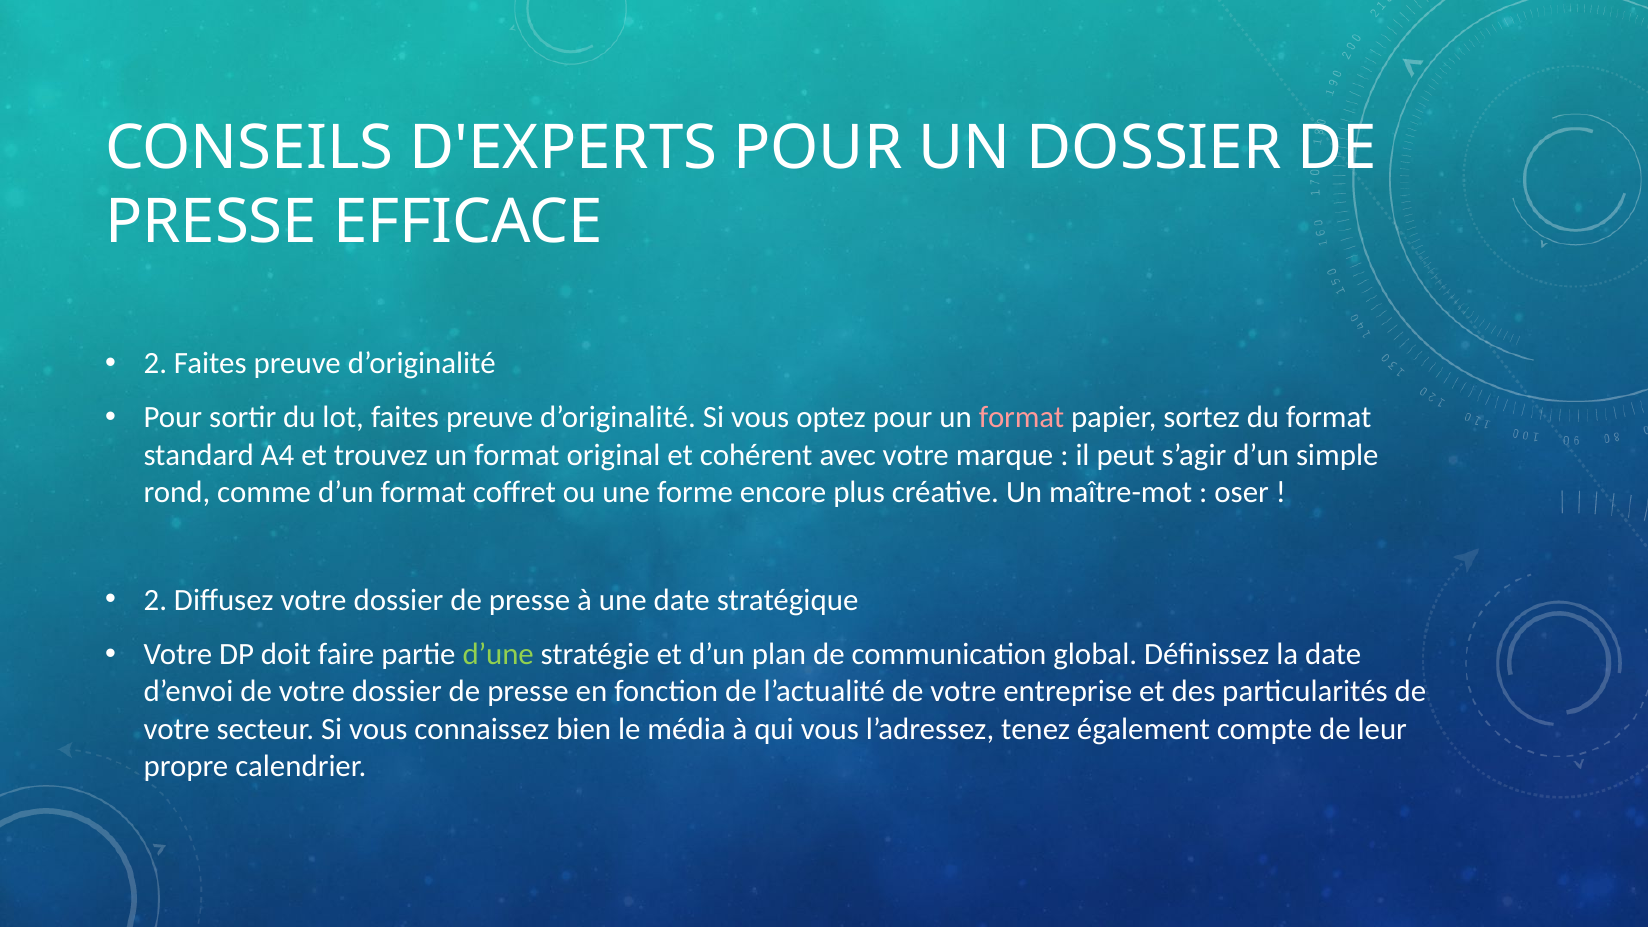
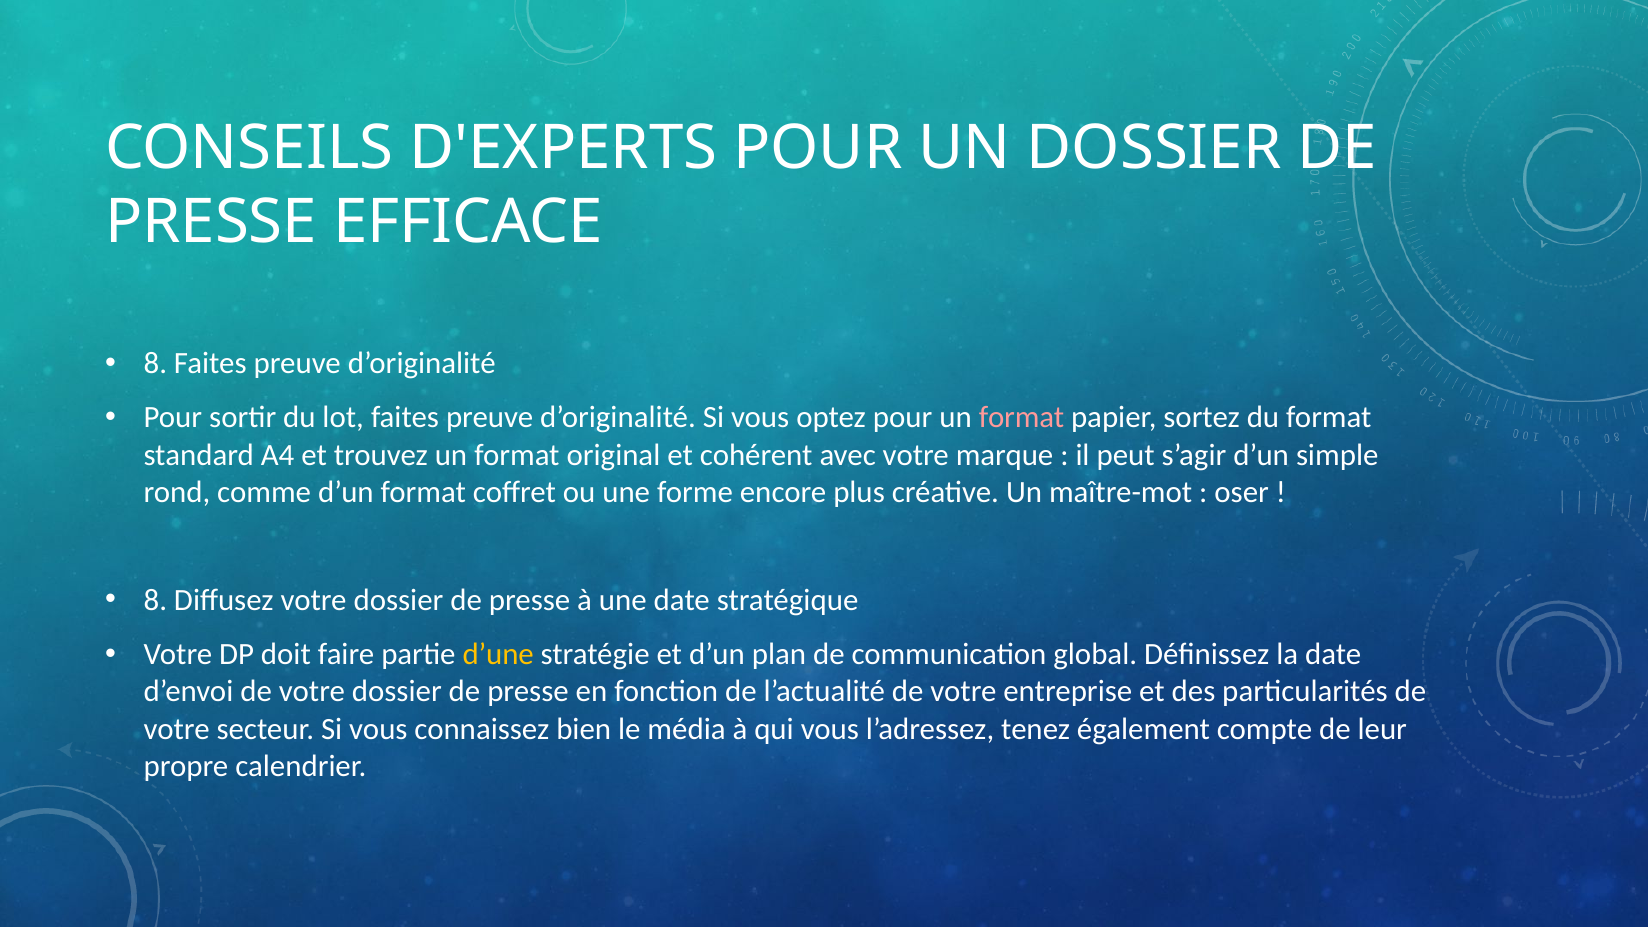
2 at (155, 364): 2 -> 8
2 at (155, 600): 2 -> 8
d’une colour: light green -> yellow
